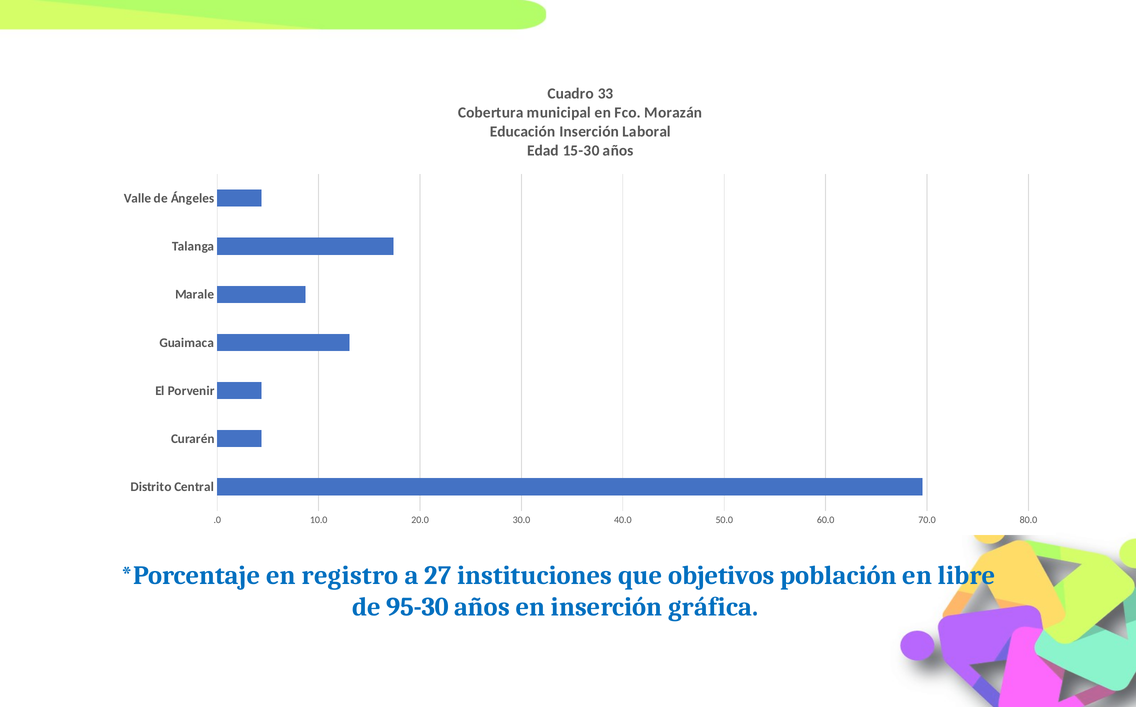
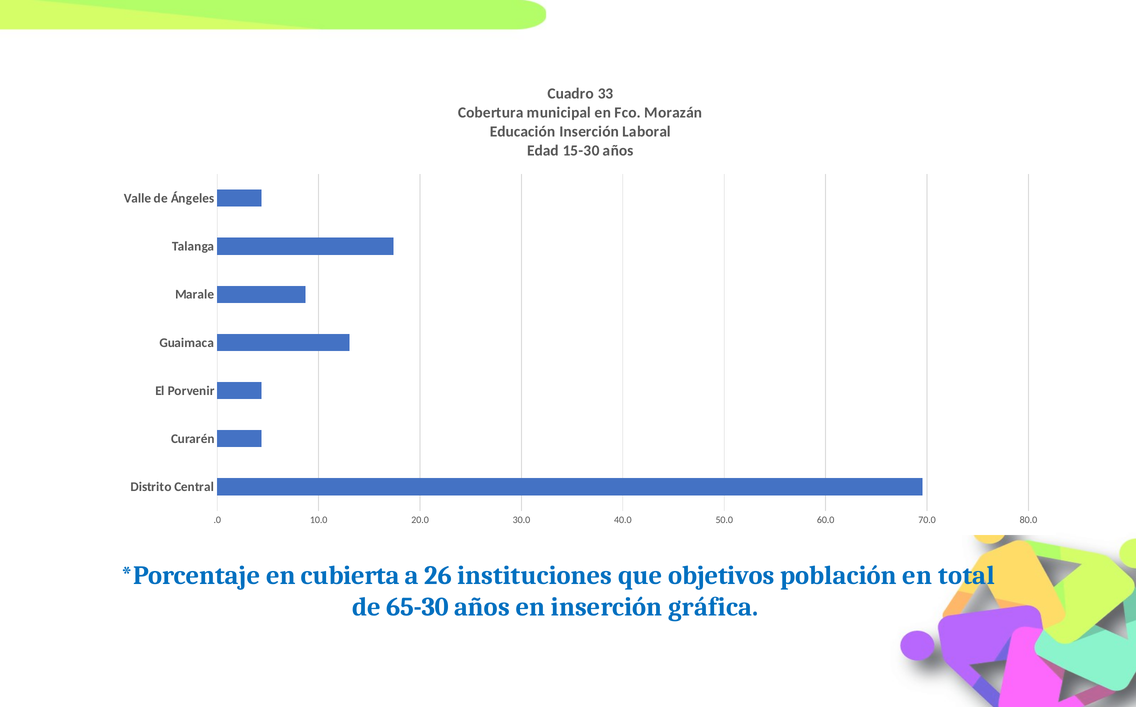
registro: registro -> cubierta
27: 27 -> 26
libre: libre -> total
95-30: 95-30 -> 65-30
